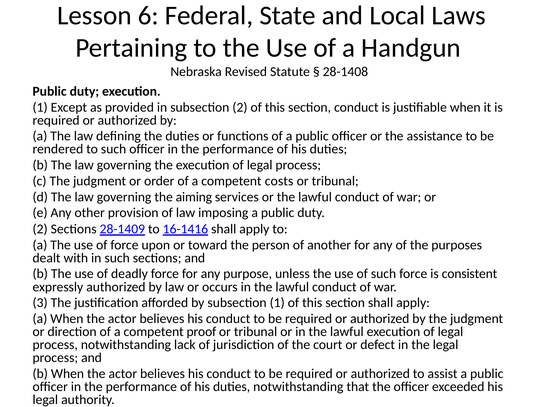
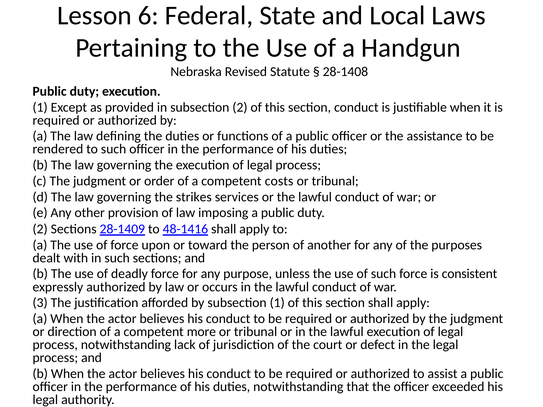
aiming: aiming -> strikes
16-1416: 16-1416 -> 48-1416
proof: proof -> more
